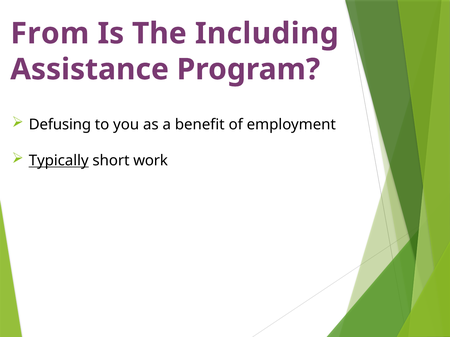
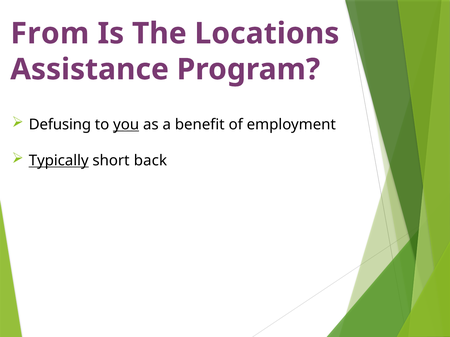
Including: Including -> Locations
you underline: none -> present
work: work -> back
